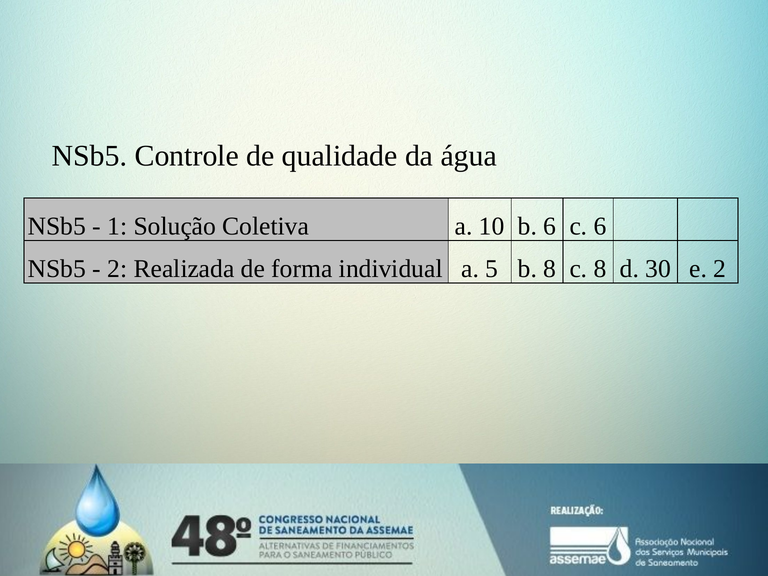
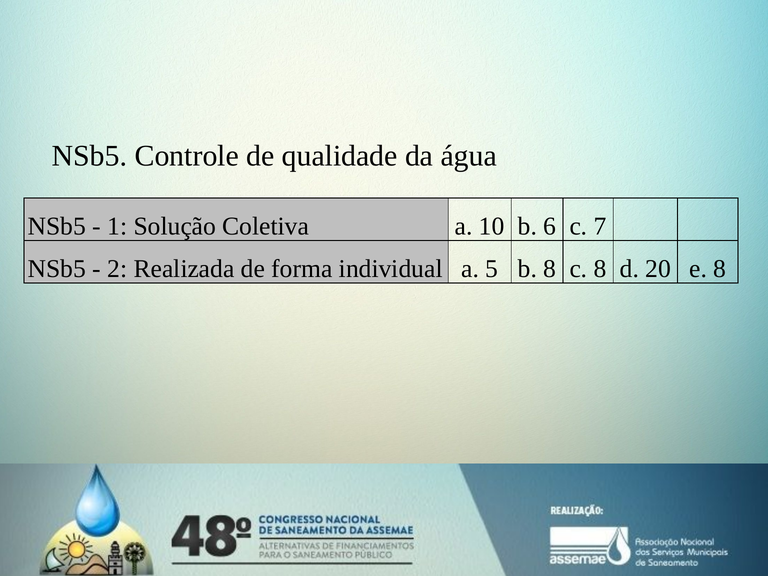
c 6: 6 -> 7
30: 30 -> 20
e 2: 2 -> 8
